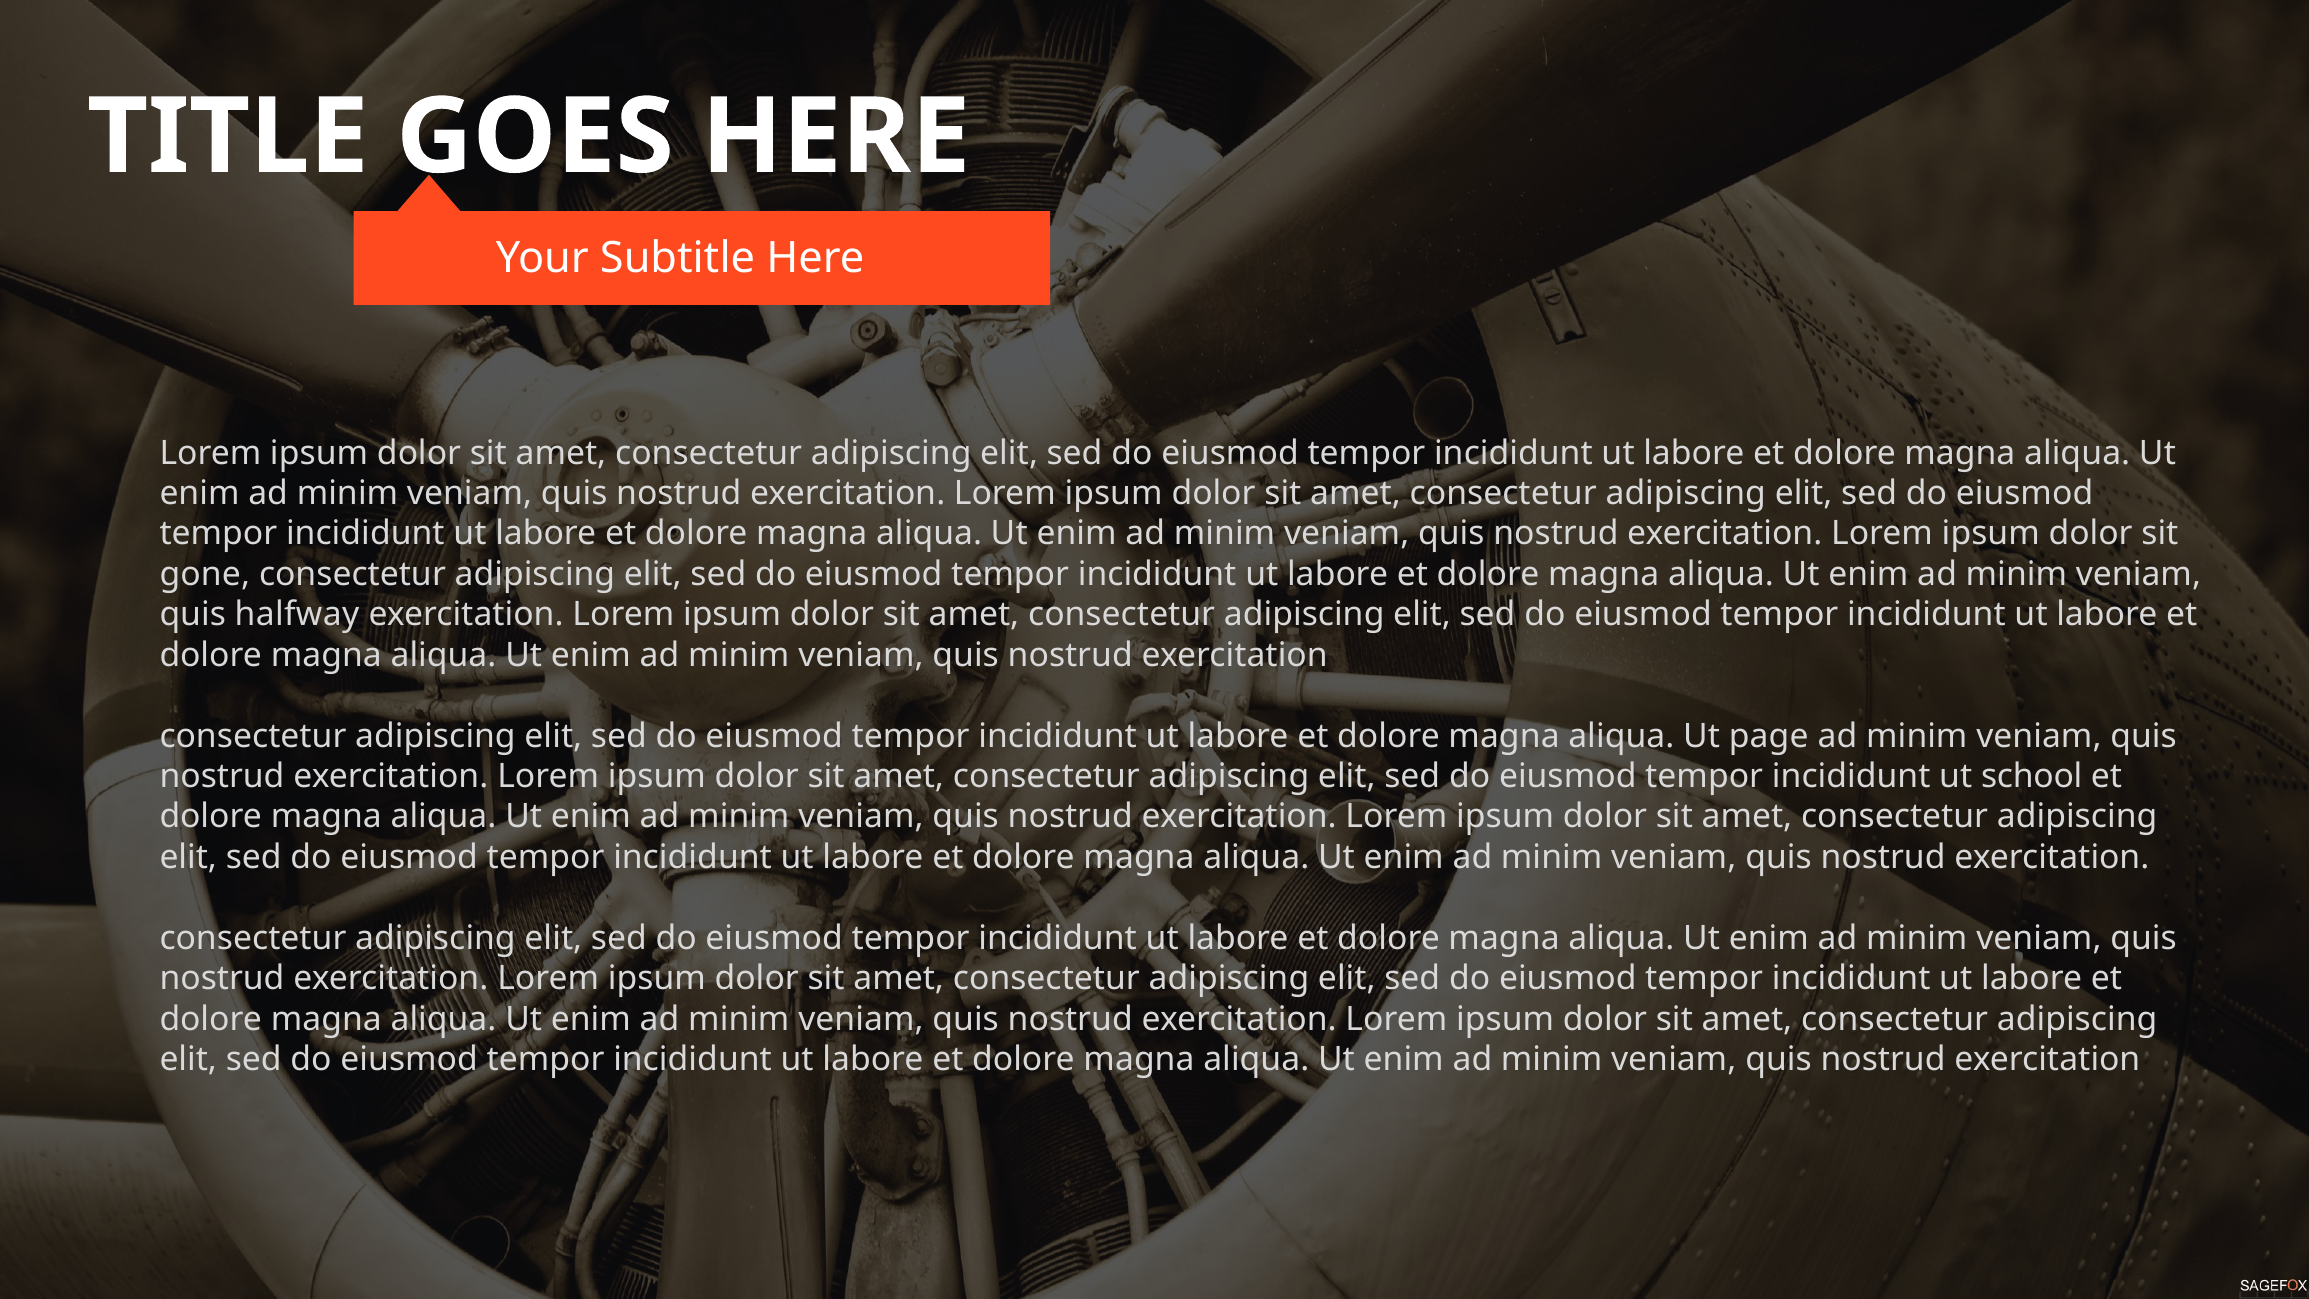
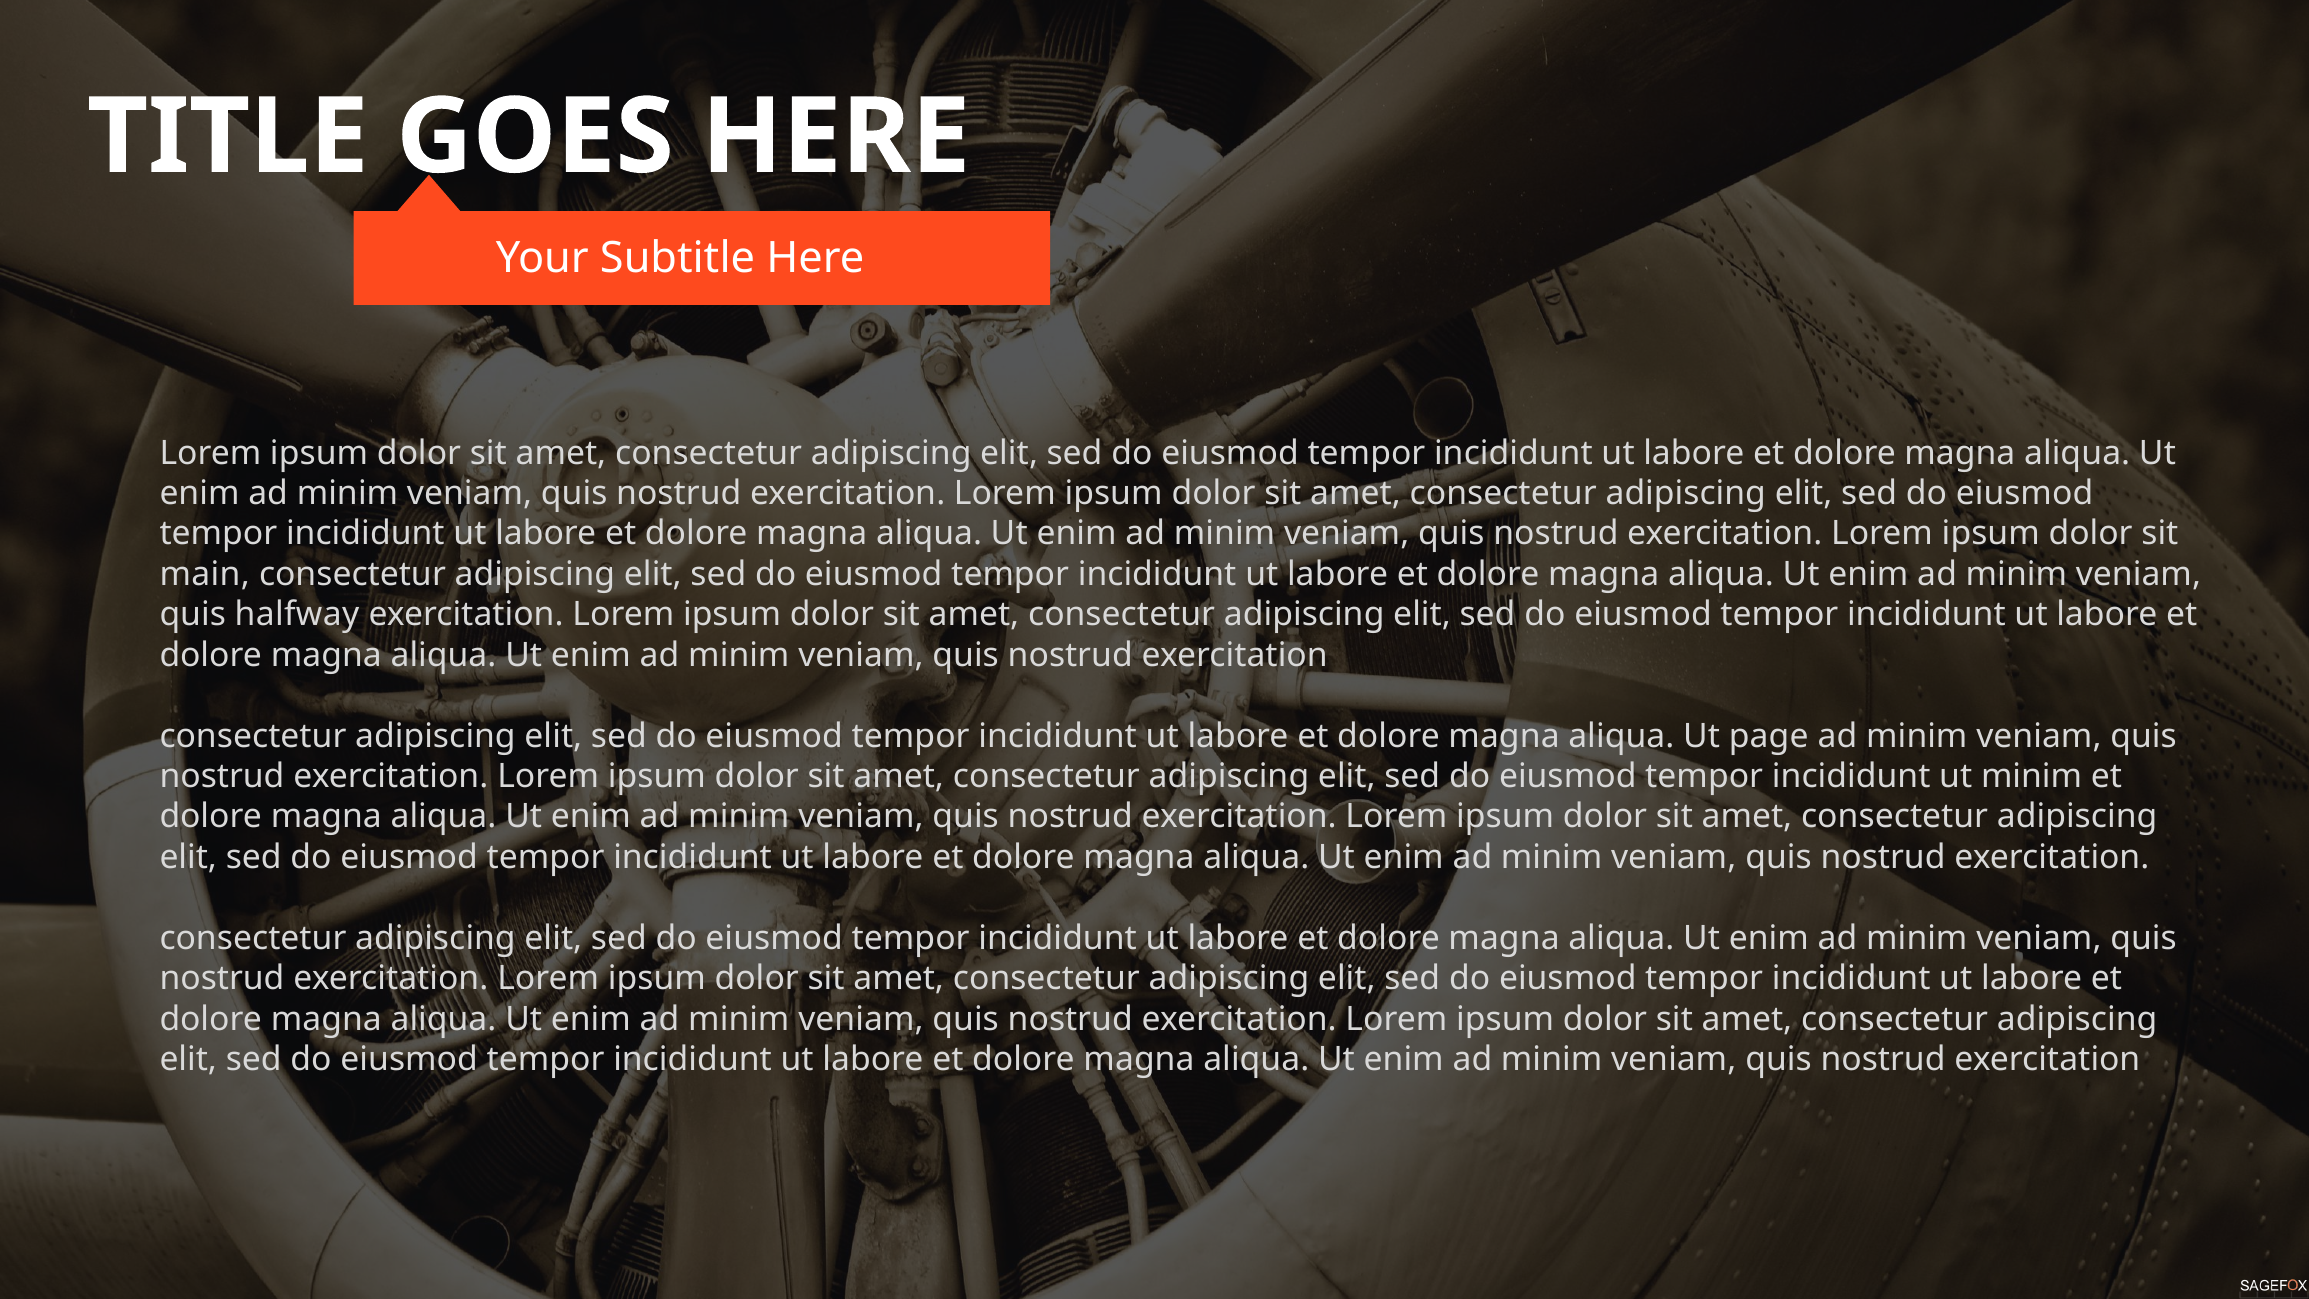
gone: gone -> main
ut school: school -> minim
